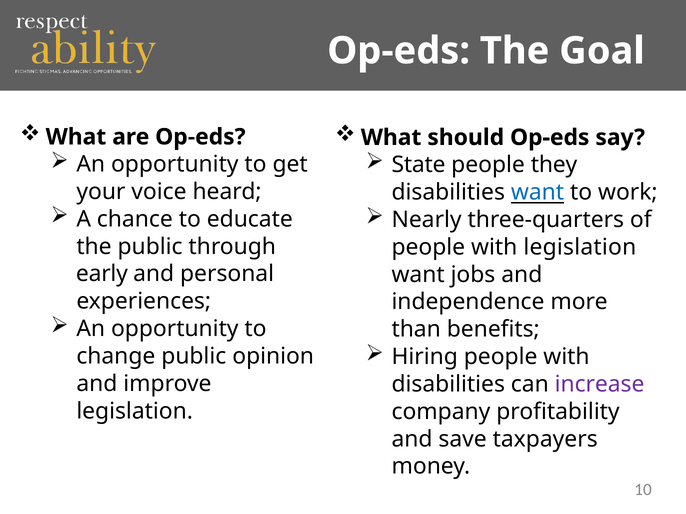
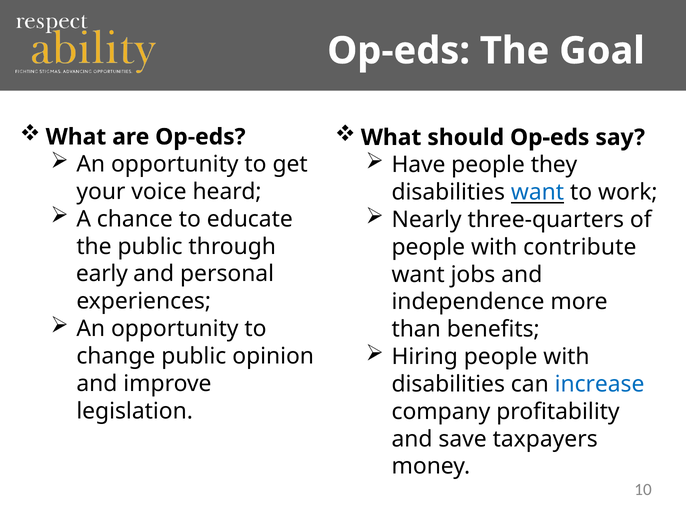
State: State -> Have
with legislation: legislation -> contribute
increase colour: purple -> blue
